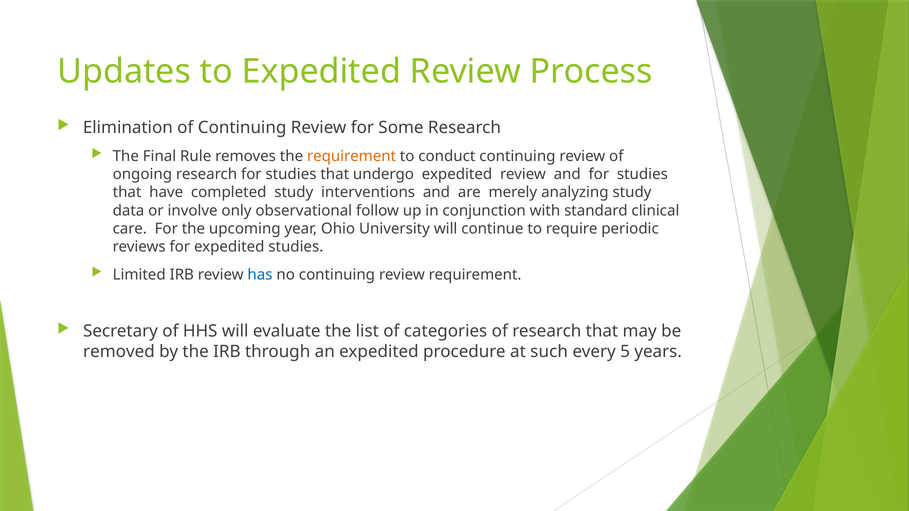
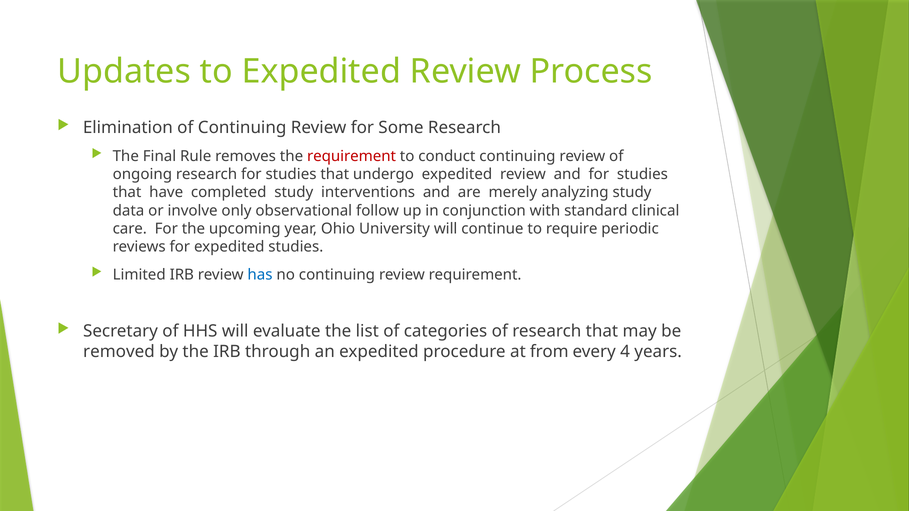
requirement at (352, 156) colour: orange -> red
such: such -> from
5: 5 -> 4
